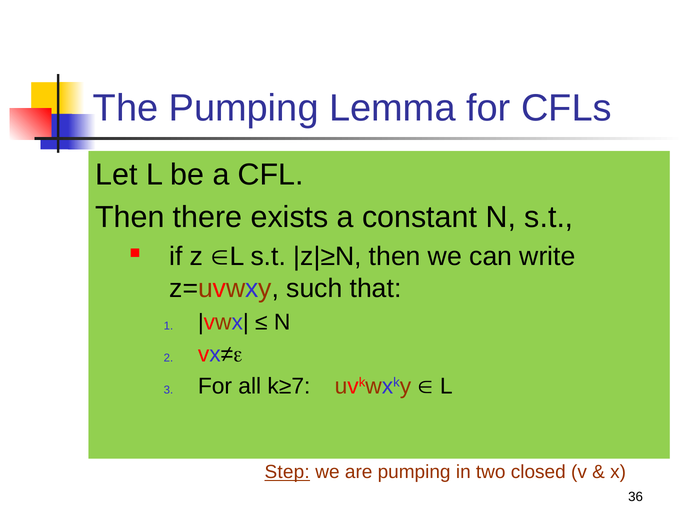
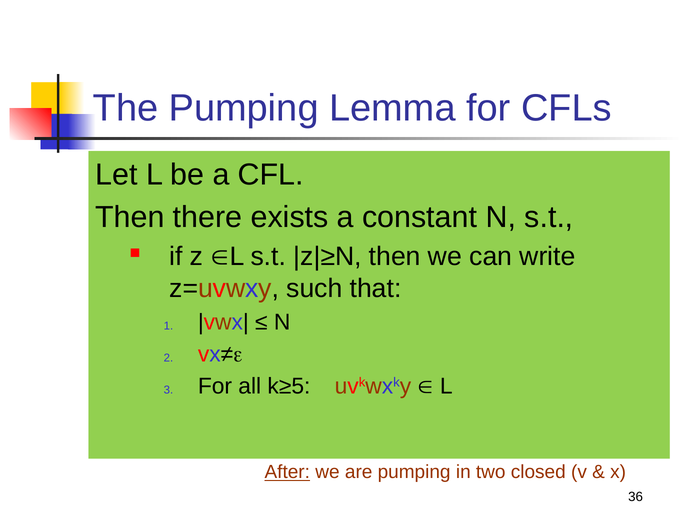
k≥7: k≥7 -> k≥5
Step: Step -> After
